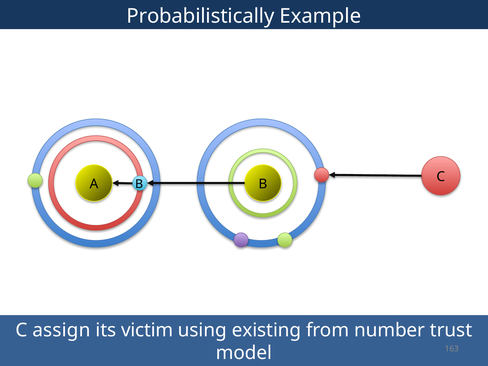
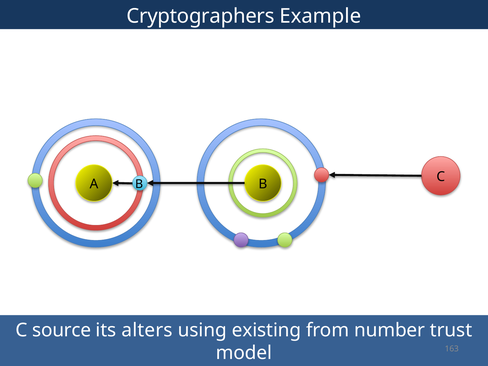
Probabilistically: Probabilistically -> Cryptographers
assign: assign -> source
victim: victim -> alters
